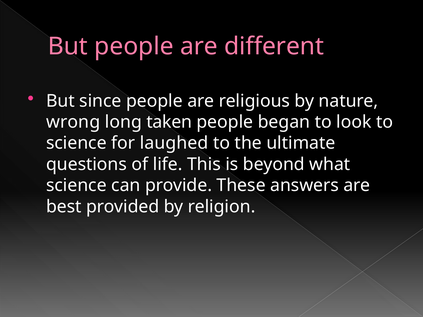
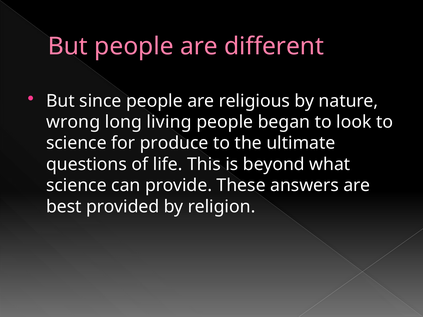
taken: taken -> living
laughed: laughed -> produce
